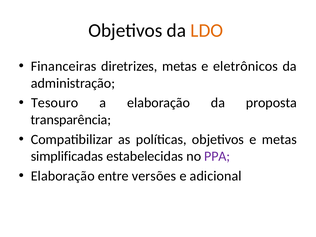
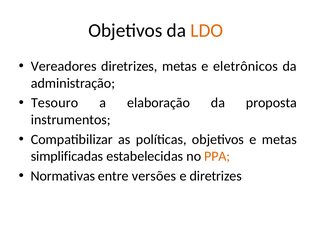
Financeiras: Financeiras -> Vereadores
transparência: transparência -> instrumentos
PPA colour: purple -> orange
Elaboração at (63, 176): Elaboração -> Normativas
e adicional: adicional -> diretrizes
